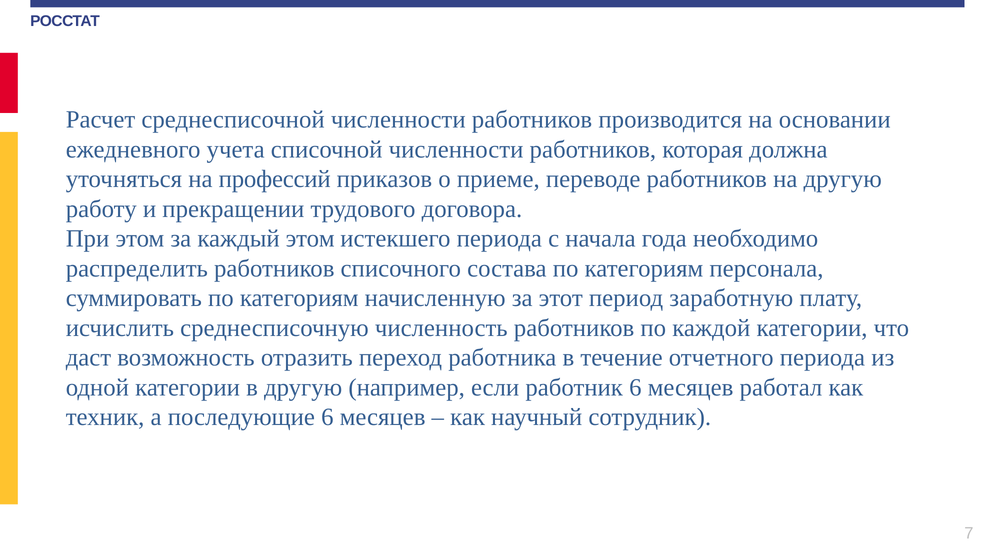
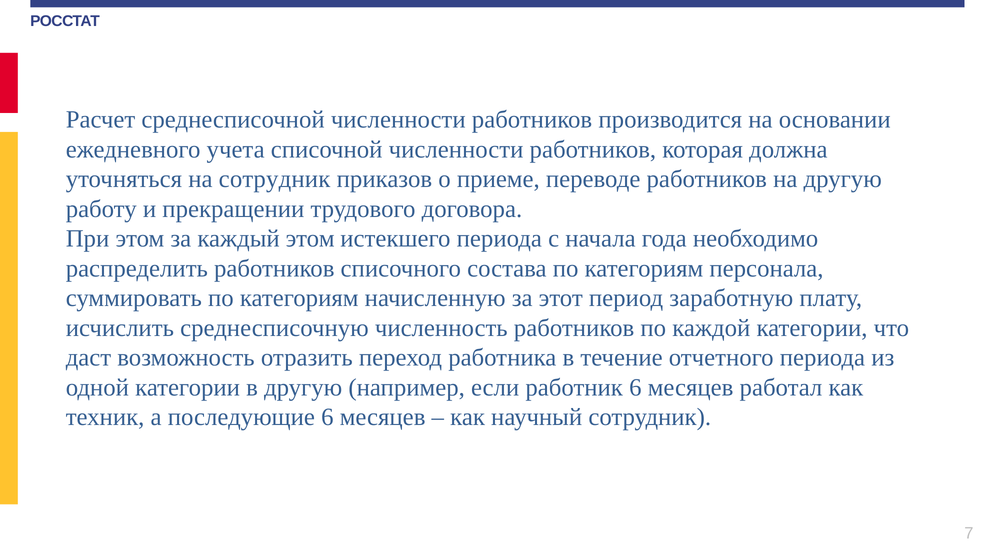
на профессий: профессий -> сотрудник
